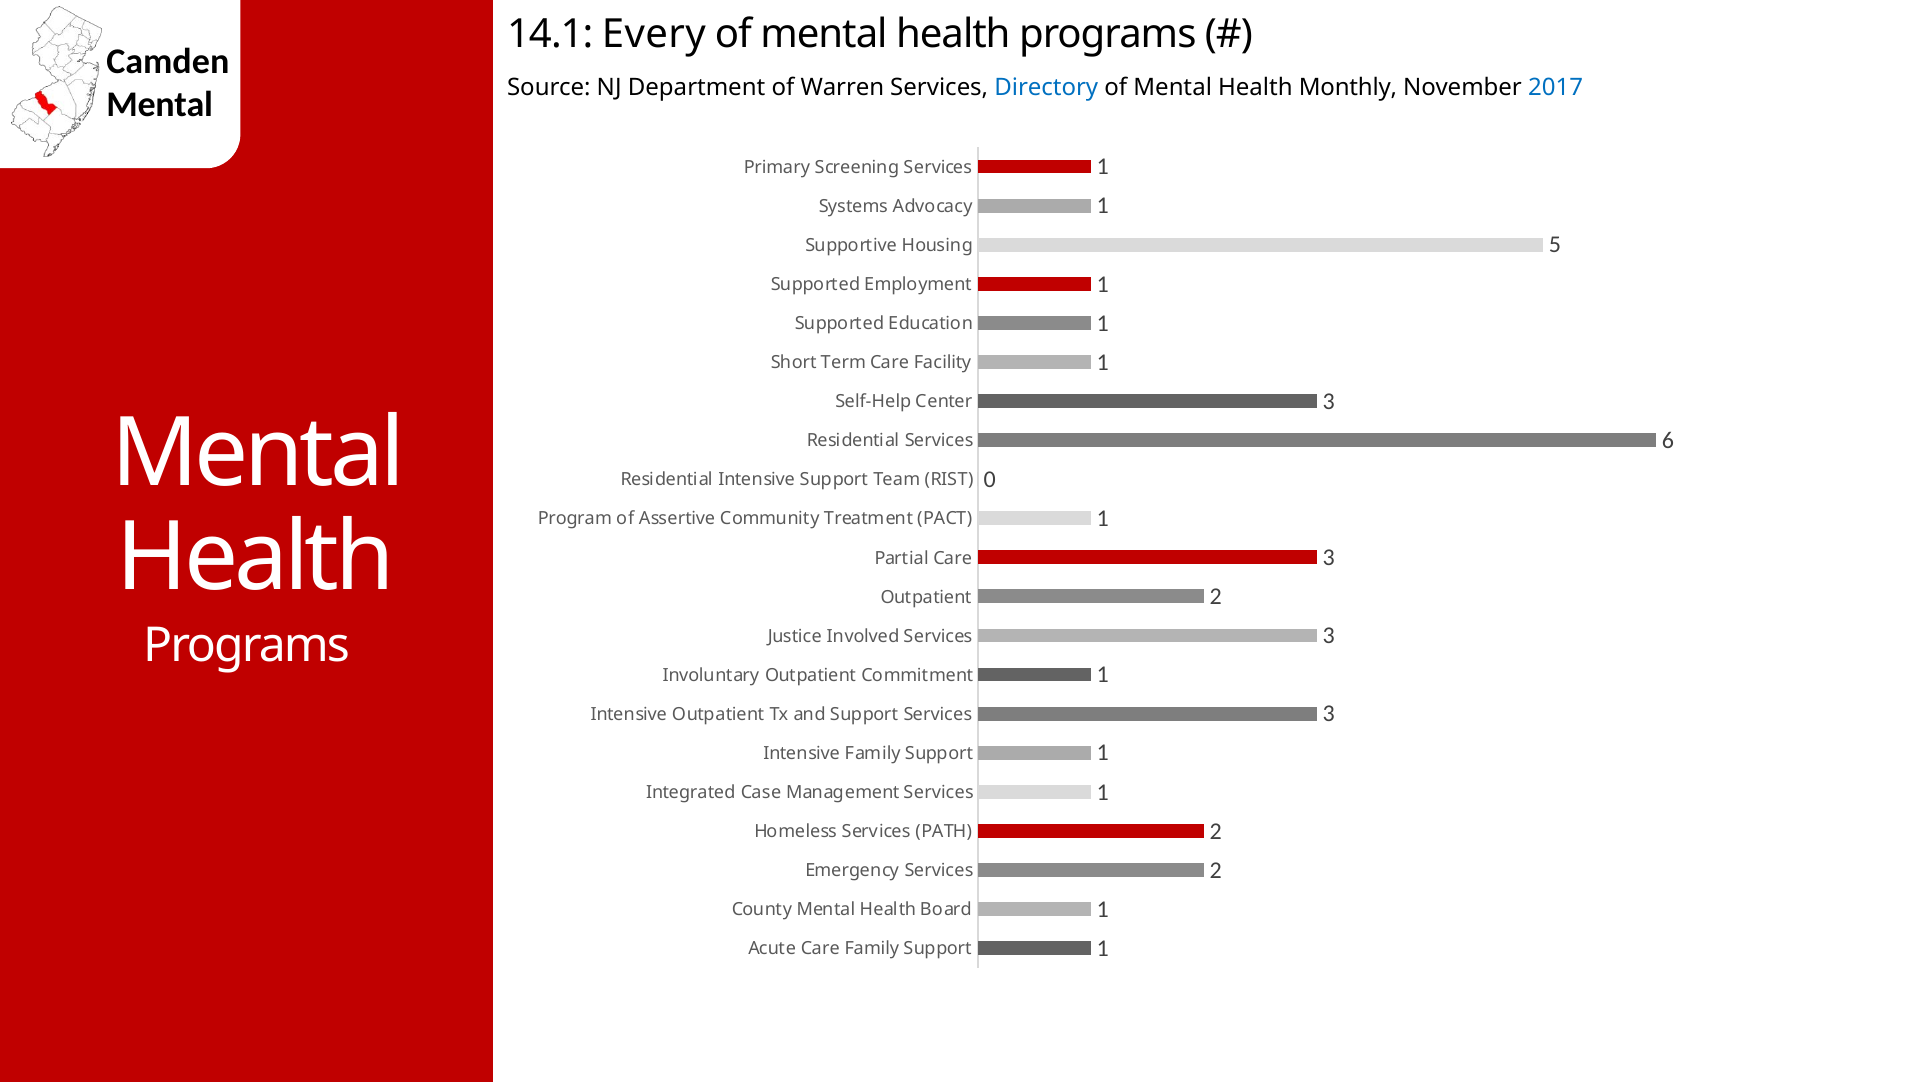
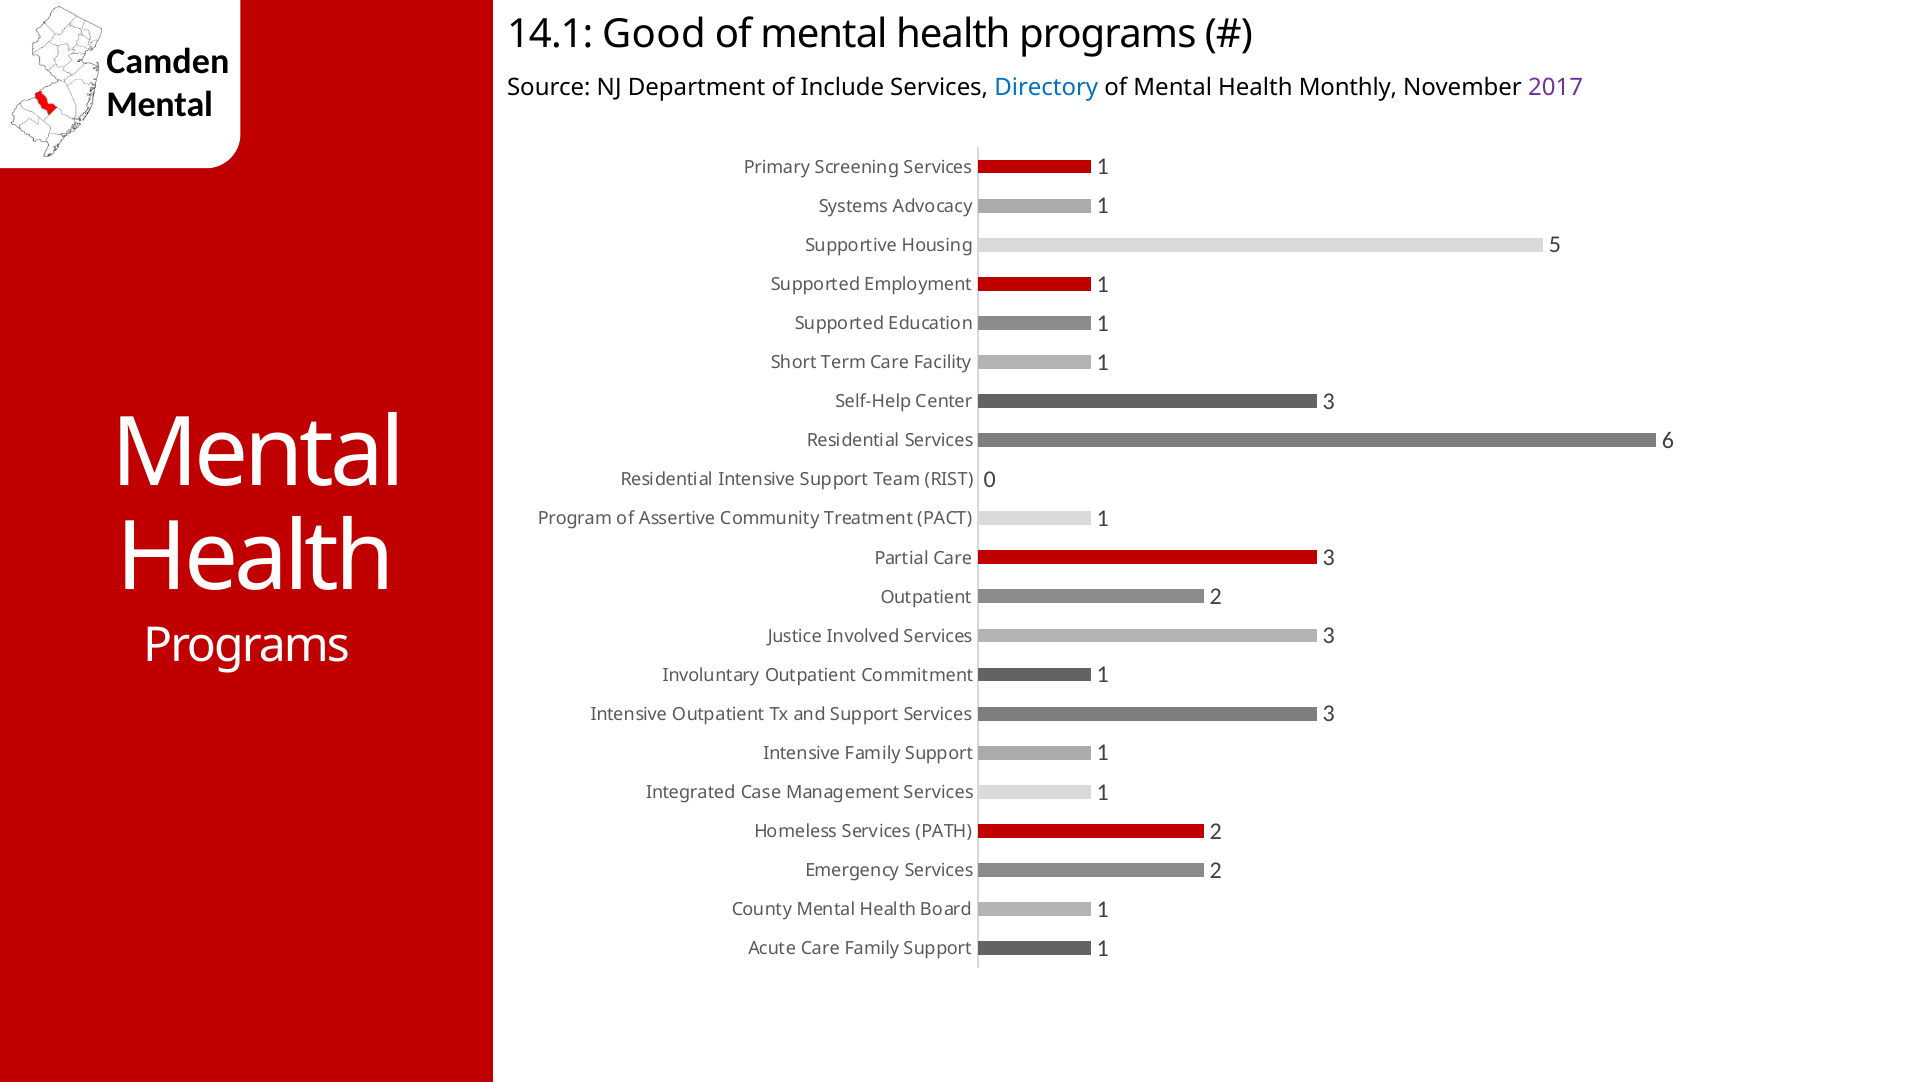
Every: Every -> Good
Warren: Warren -> Include
2017 colour: blue -> purple
